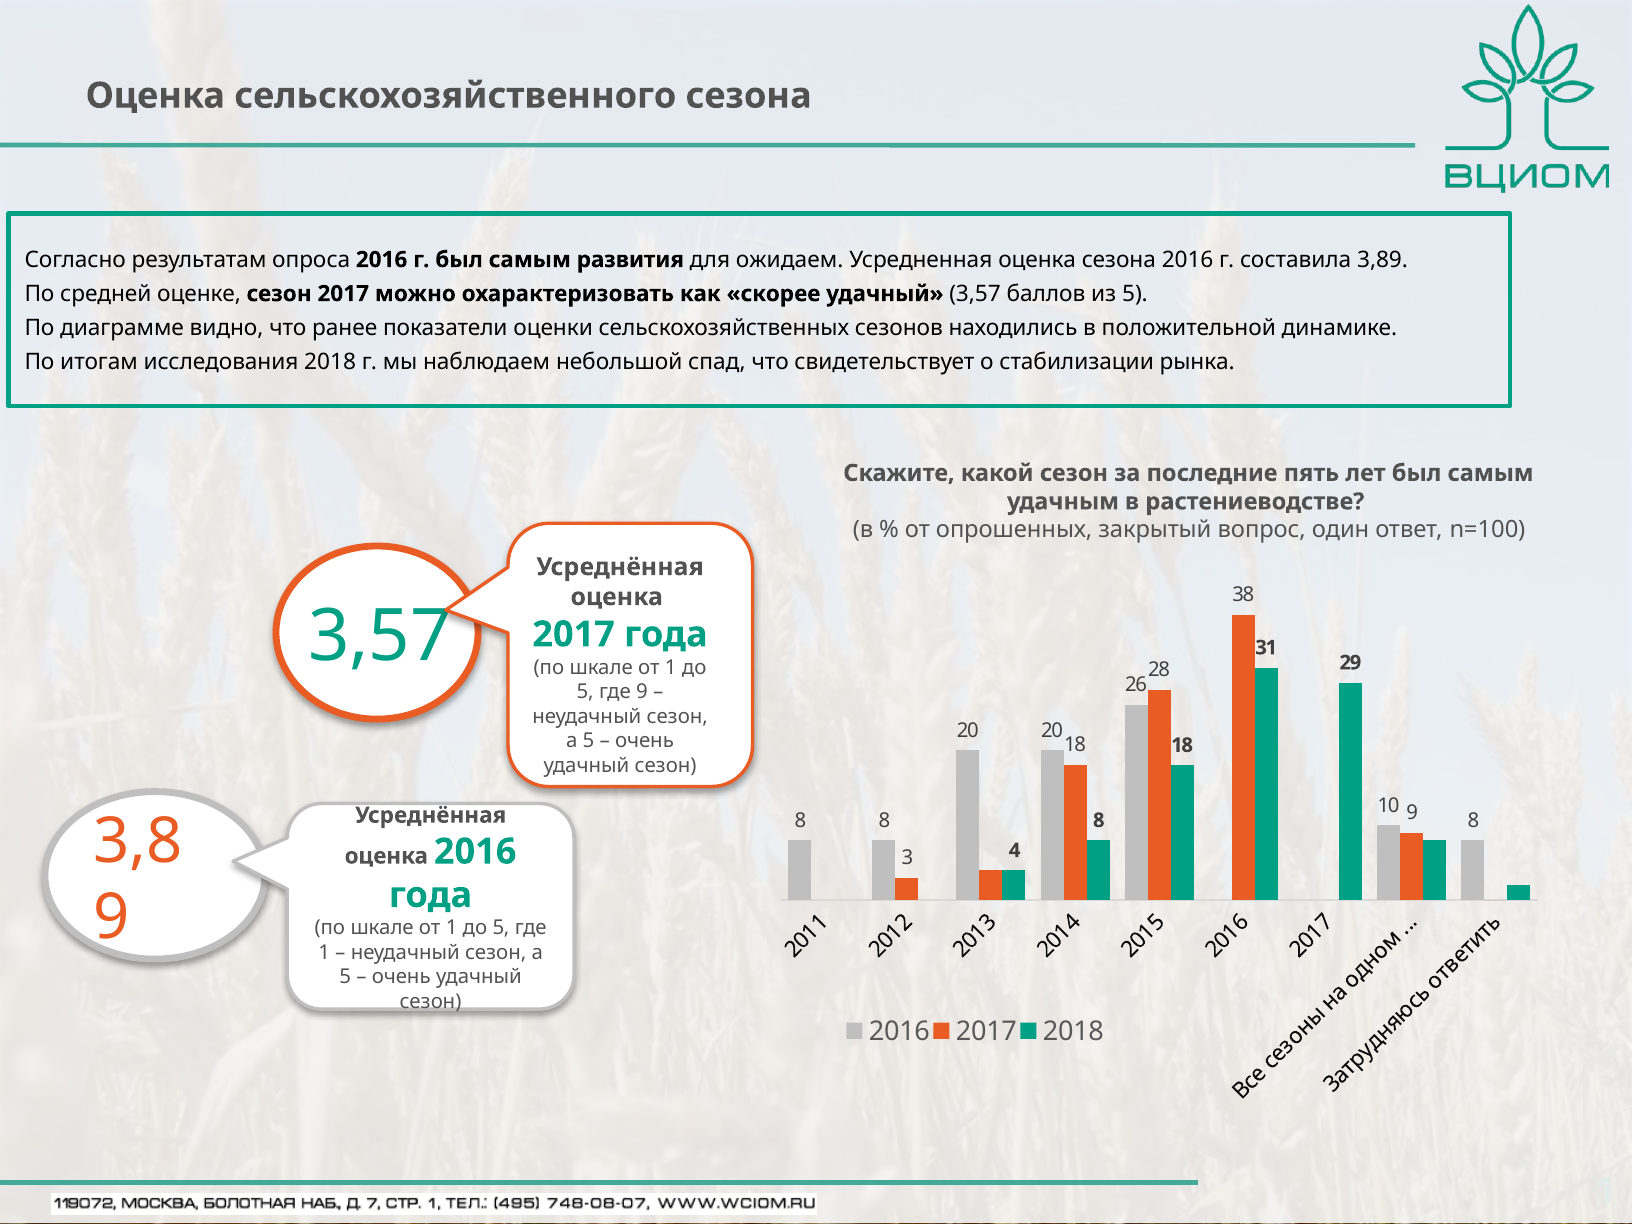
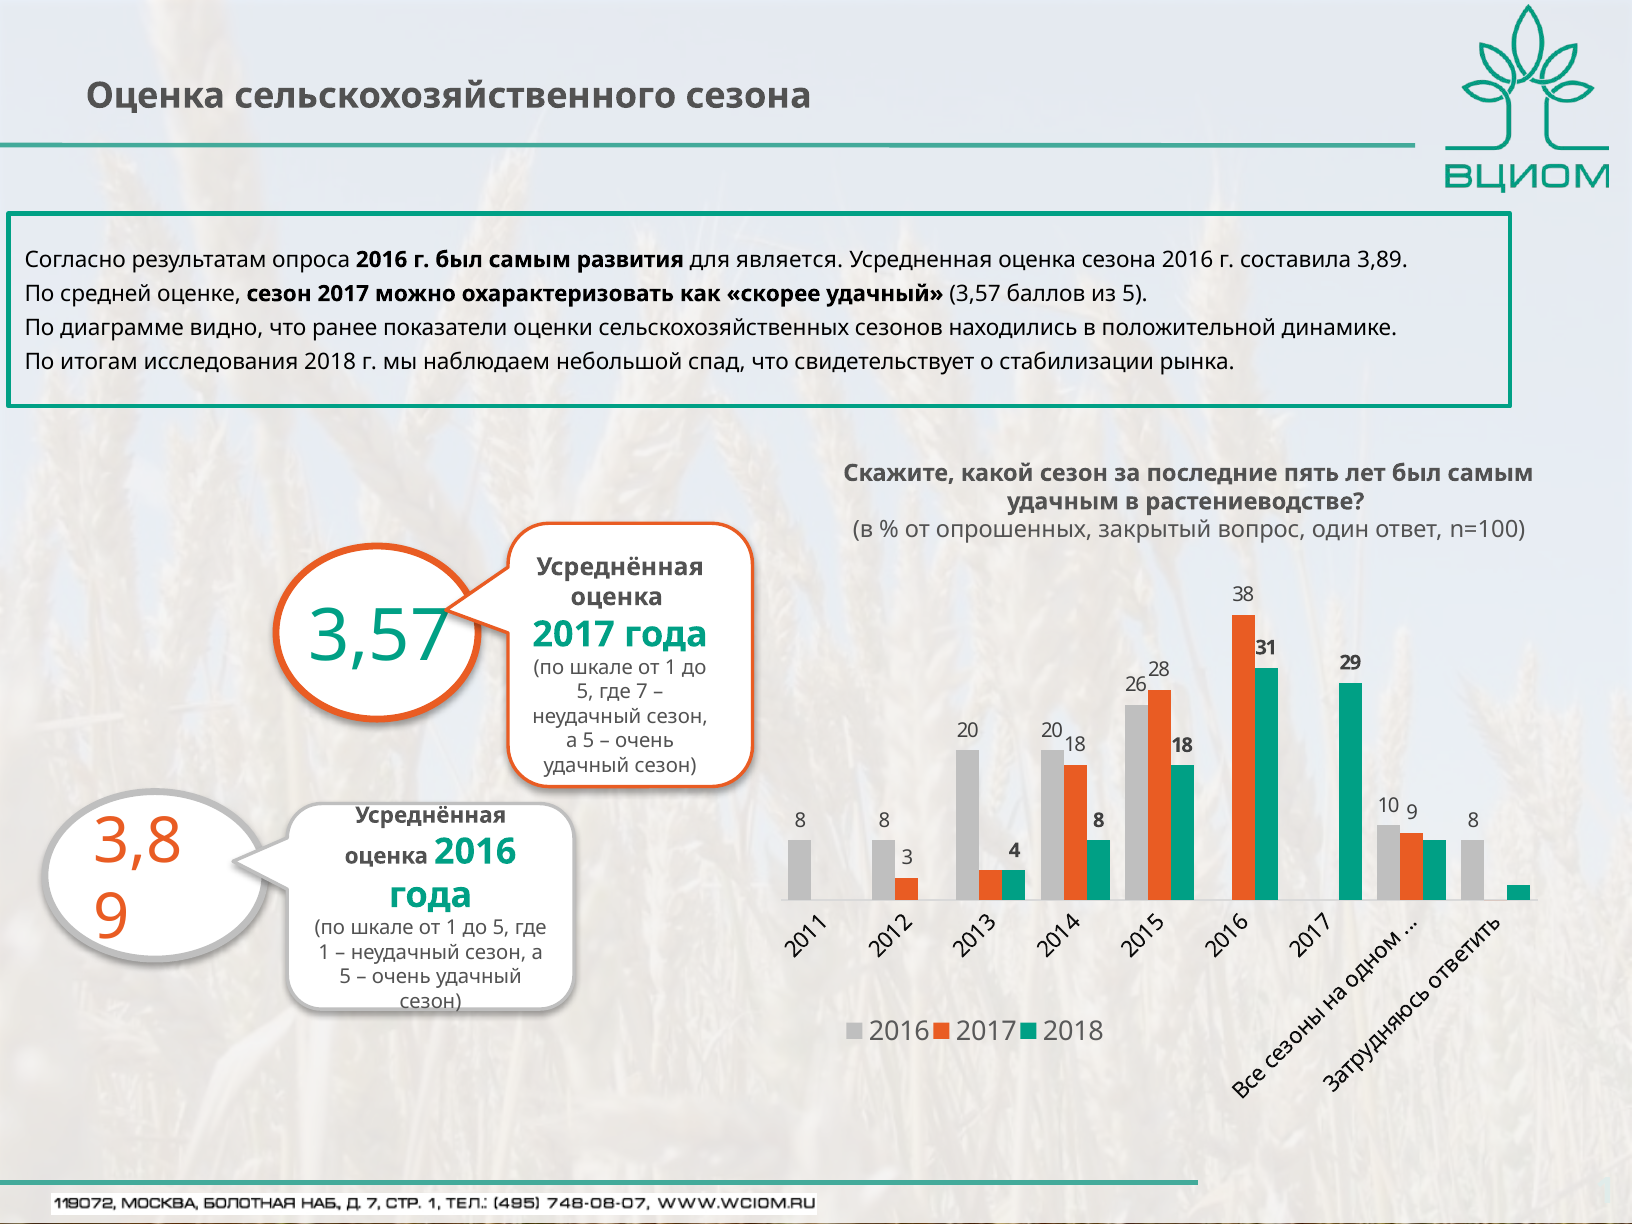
ожидаем: ожидаем -> является
где 9: 9 -> 7
